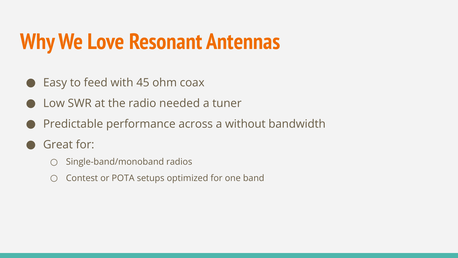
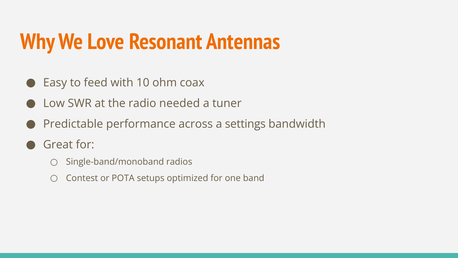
45: 45 -> 10
without: without -> settings
